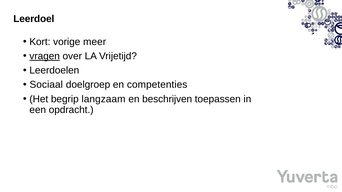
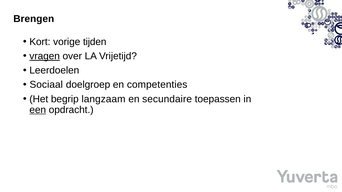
Leerdoel: Leerdoel -> Brengen
meer: meer -> tijden
beschrijven: beschrijven -> secundaire
een underline: none -> present
